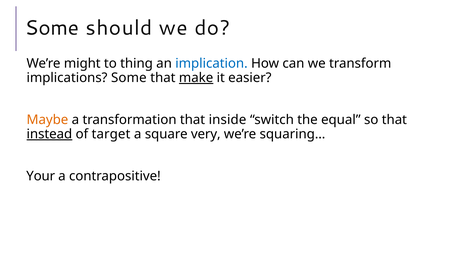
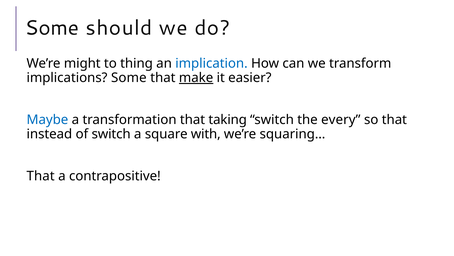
Maybe colour: orange -> blue
inside: inside -> taking
equal: equal -> every
instead underline: present -> none
of target: target -> switch
very: very -> with
Your at (41, 176): Your -> That
